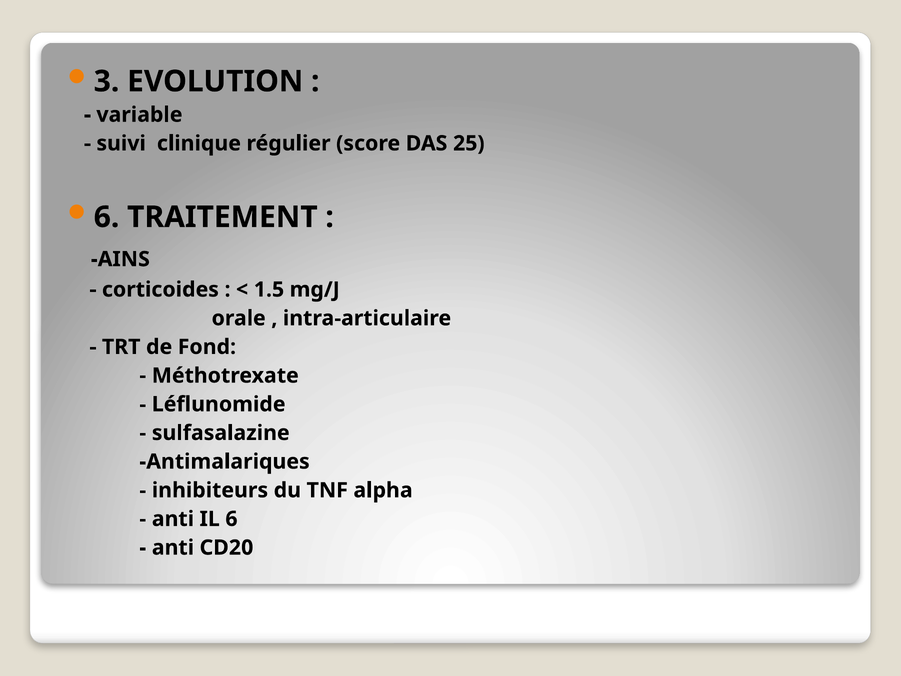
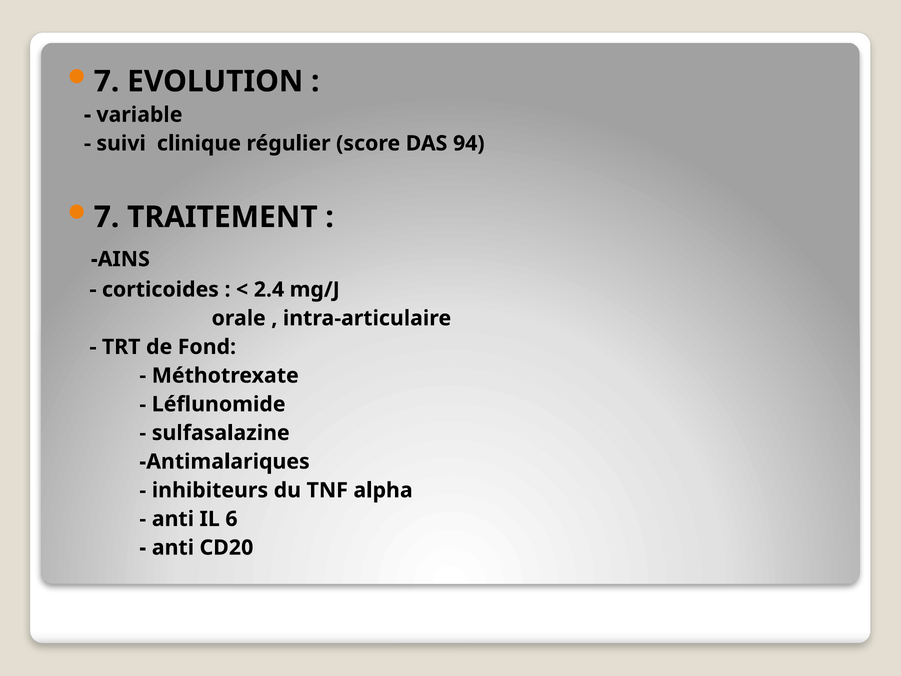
3 at (107, 81): 3 -> 7
25: 25 -> 94
6 at (107, 217): 6 -> 7
1.5: 1.5 -> 2.4
